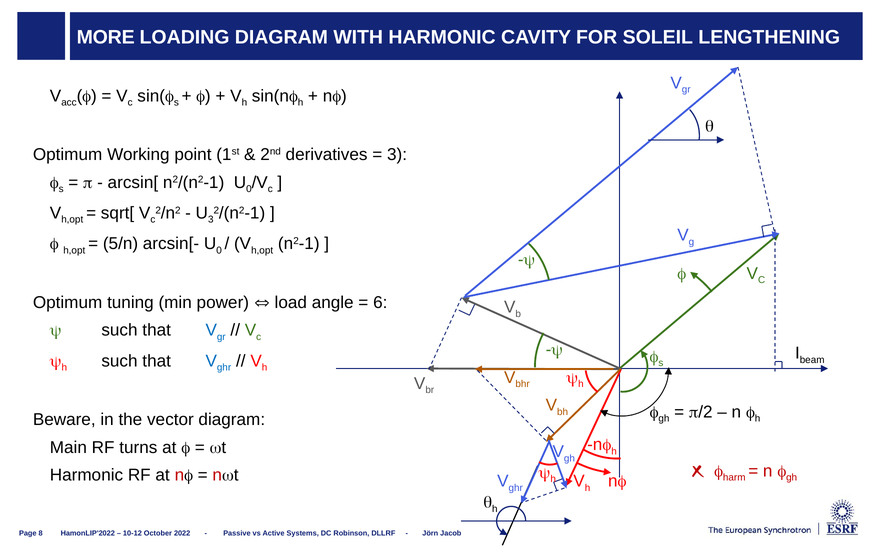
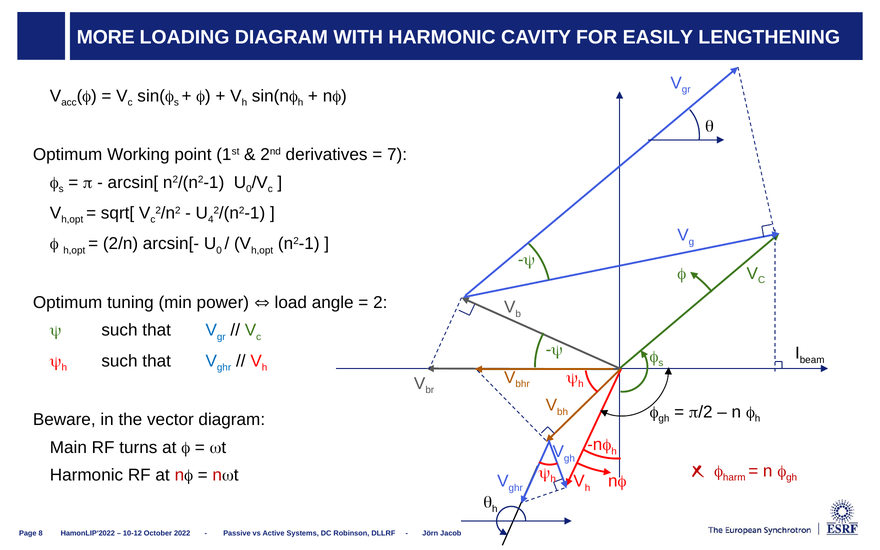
SOLEIL: SOLEIL -> EASILY
3 at (397, 154): 3 -> 7
3 at (211, 220): 3 -> 4
5/n: 5/n -> 2/n
6: 6 -> 2
